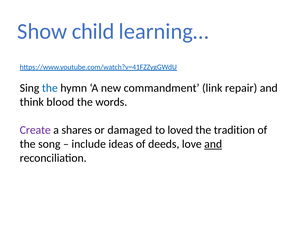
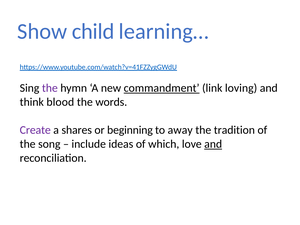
the at (50, 88) colour: blue -> purple
commandment underline: none -> present
repair: repair -> loving
damaged: damaged -> beginning
loved: loved -> away
deeds: deeds -> which
